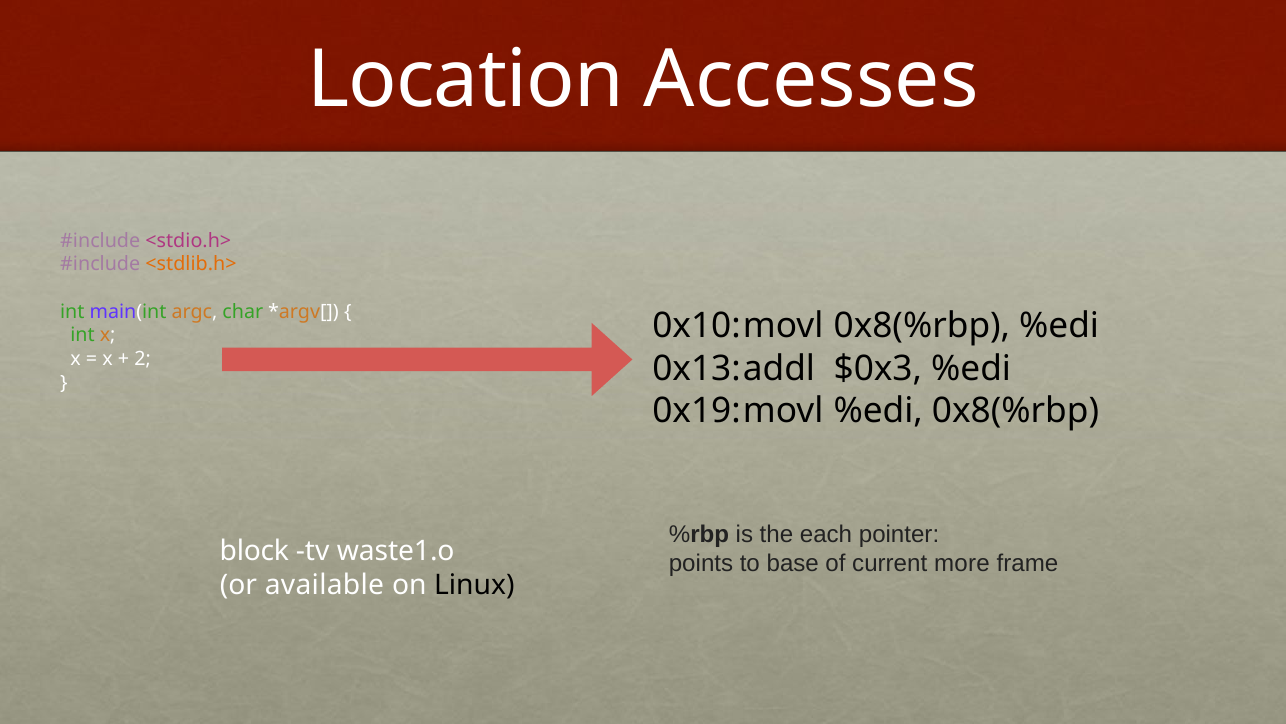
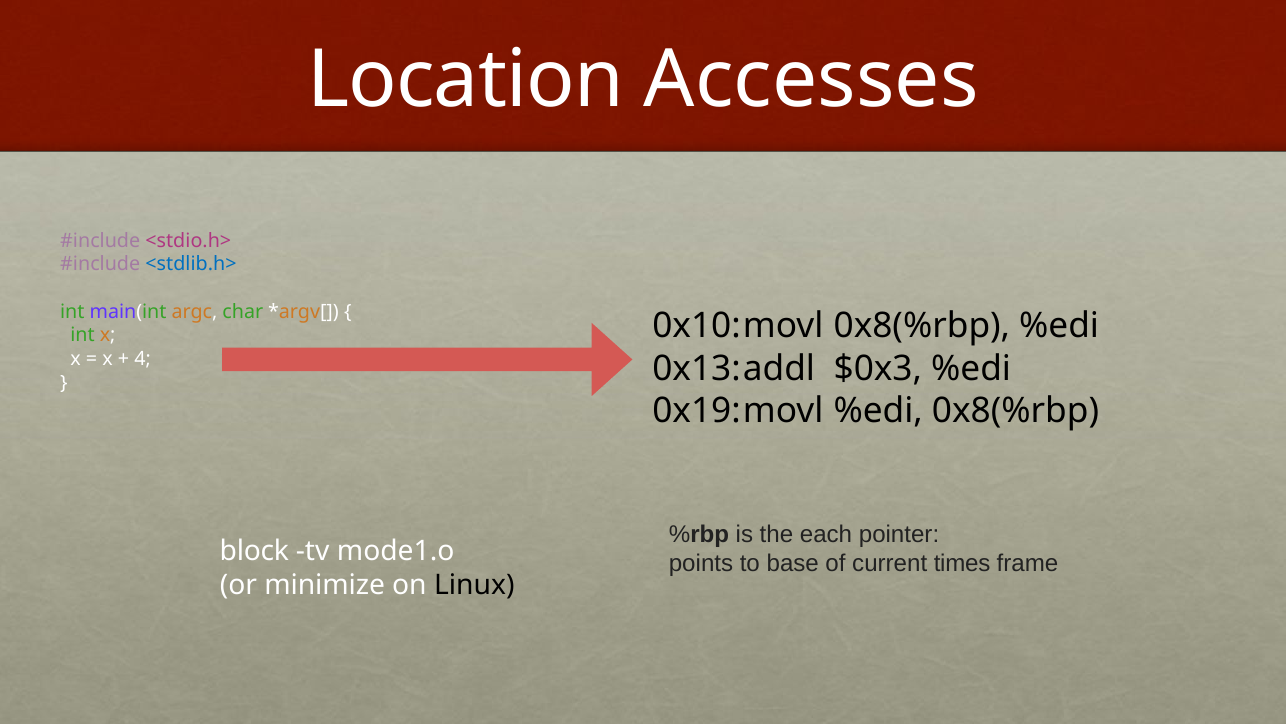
<stdlib.h> colour: orange -> blue
2: 2 -> 4
waste1.o: waste1.o -> mode1.o
more: more -> times
available: available -> minimize
